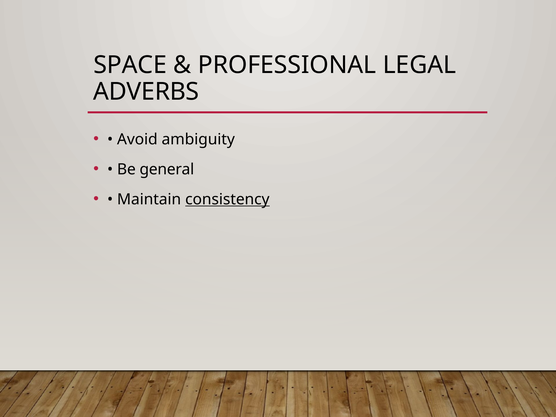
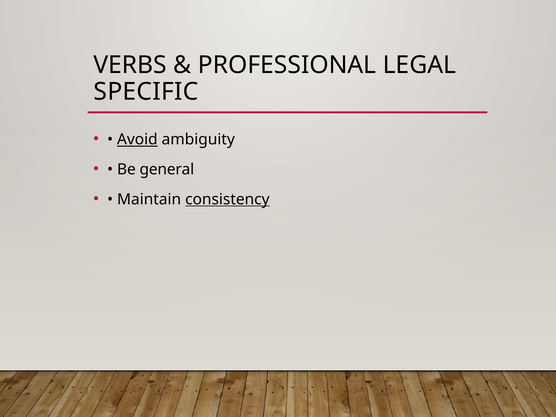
SPACE: SPACE -> VERBS
ADVERBS: ADVERBS -> SPECIFIC
Avoid underline: none -> present
